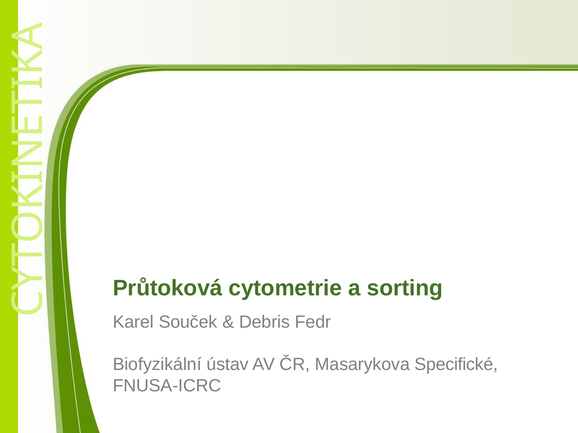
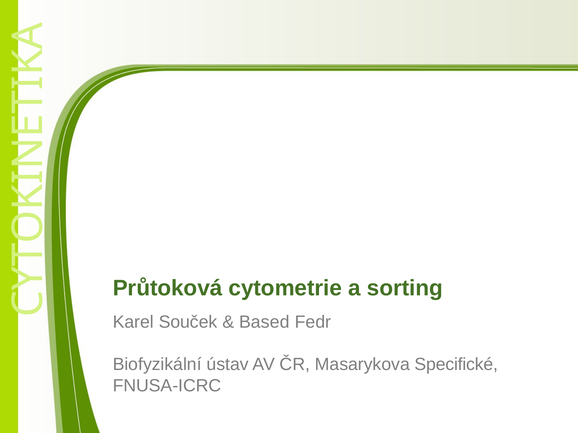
Debris: Debris -> Based
